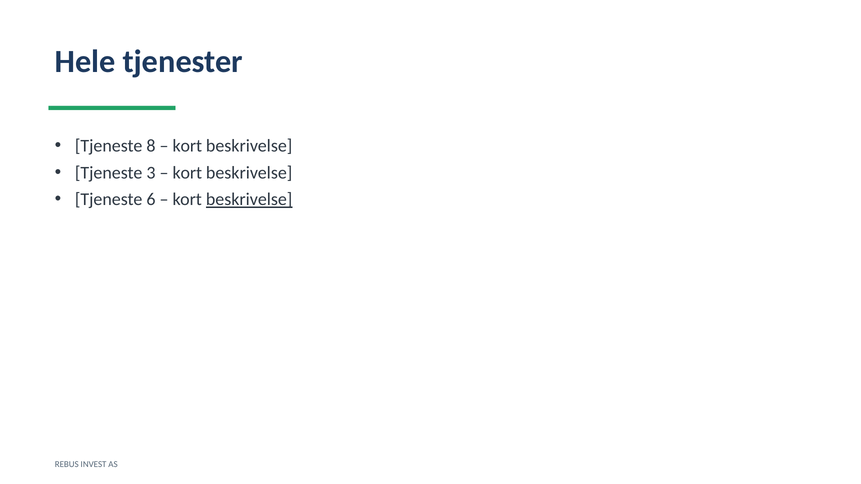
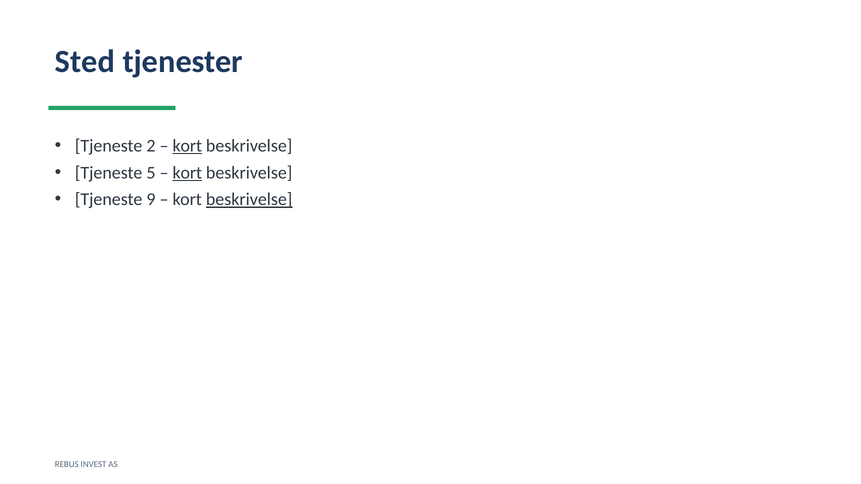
Hele: Hele -> Sted
8: 8 -> 2
kort at (187, 146) underline: none -> present
3: 3 -> 5
kort at (187, 173) underline: none -> present
6: 6 -> 9
